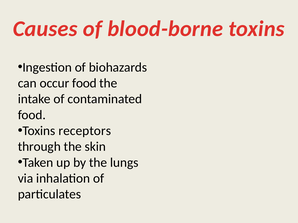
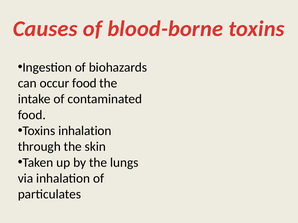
Toxins receptors: receptors -> inhalation
